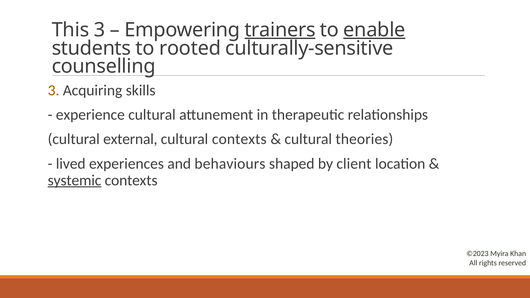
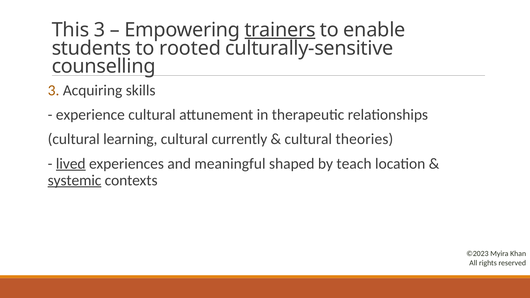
enable underline: present -> none
external: external -> learning
cultural contexts: contexts -> currently
lived underline: none -> present
behaviours: behaviours -> meaningful
client: client -> teach
